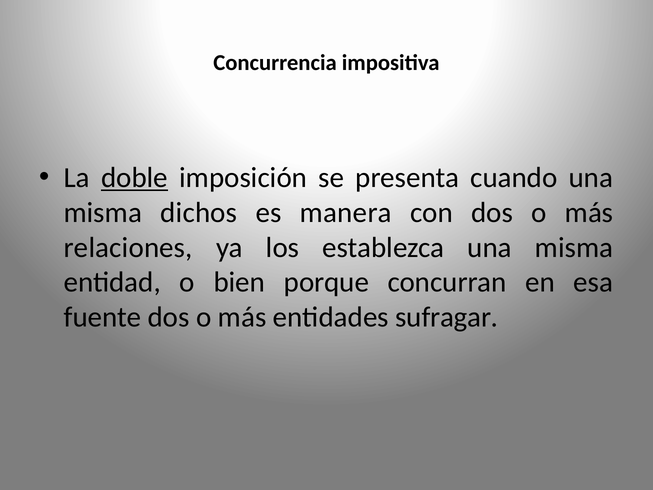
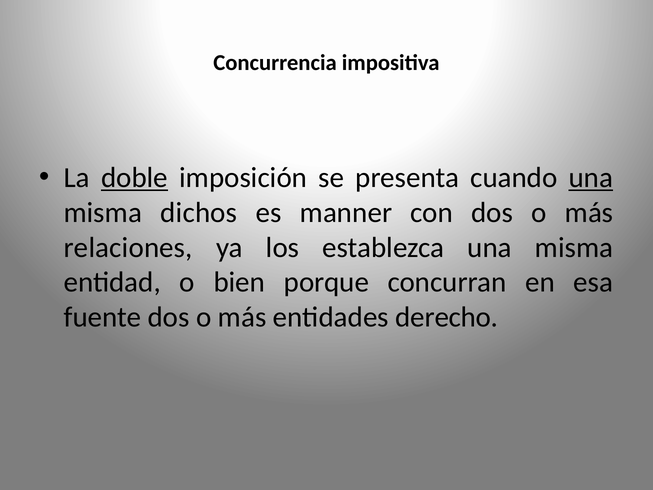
una at (591, 178) underline: none -> present
manera: manera -> manner
sufragar: sufragar -> derecho
